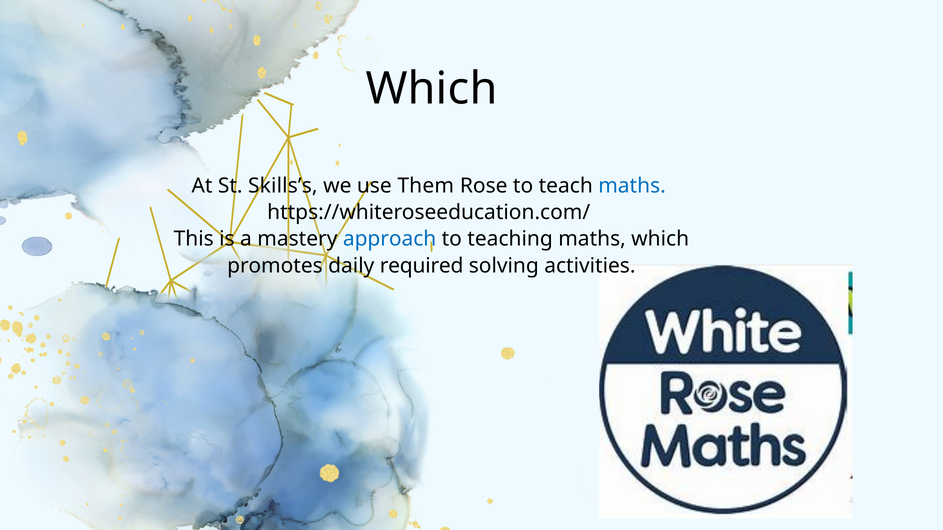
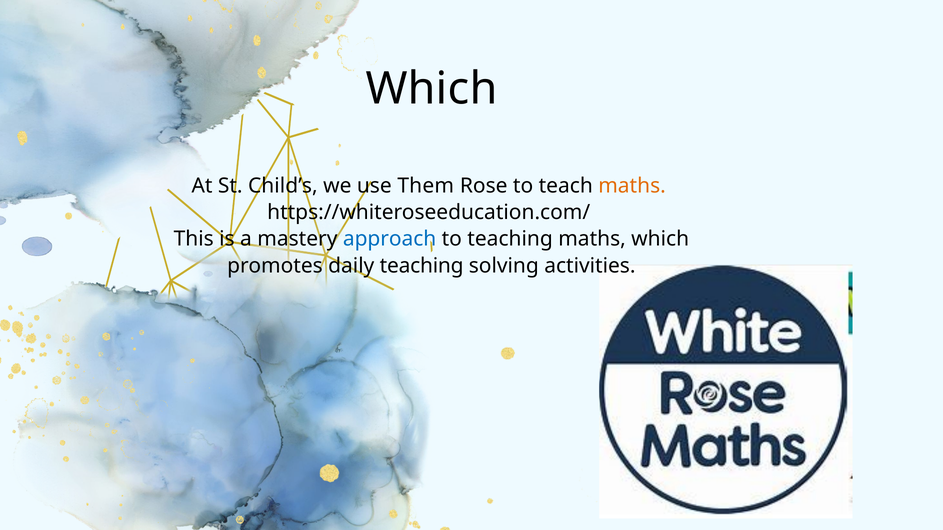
Skills’s: Skills’s -> Child’s
maths at (632, 186) colour: blue -> orange
daily required: required -> teaching
